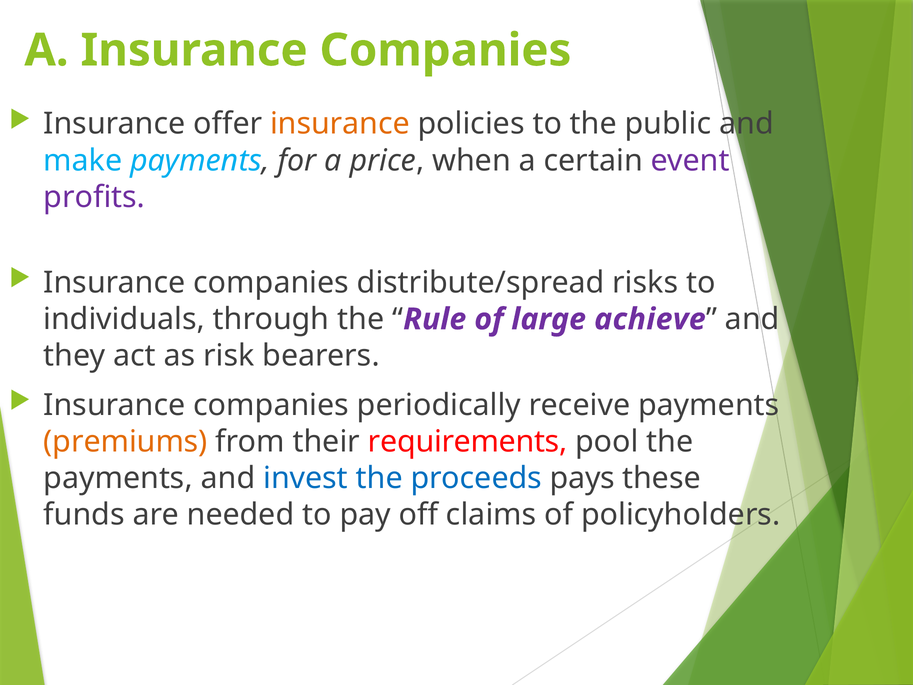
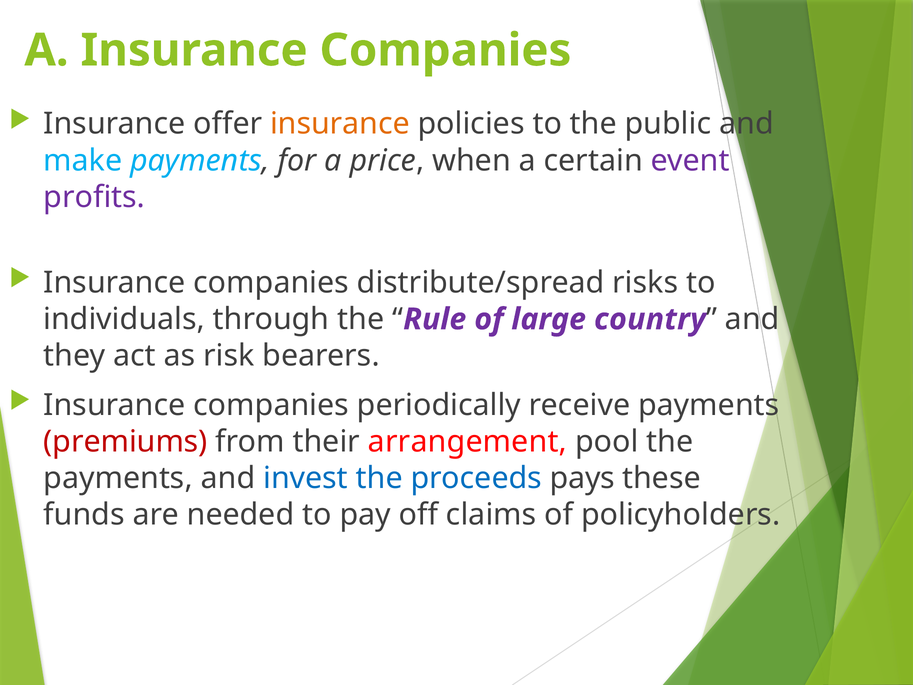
achieve: achieve -> country
premiums colour: orange -> red
requirements: requirements -> arrangement
